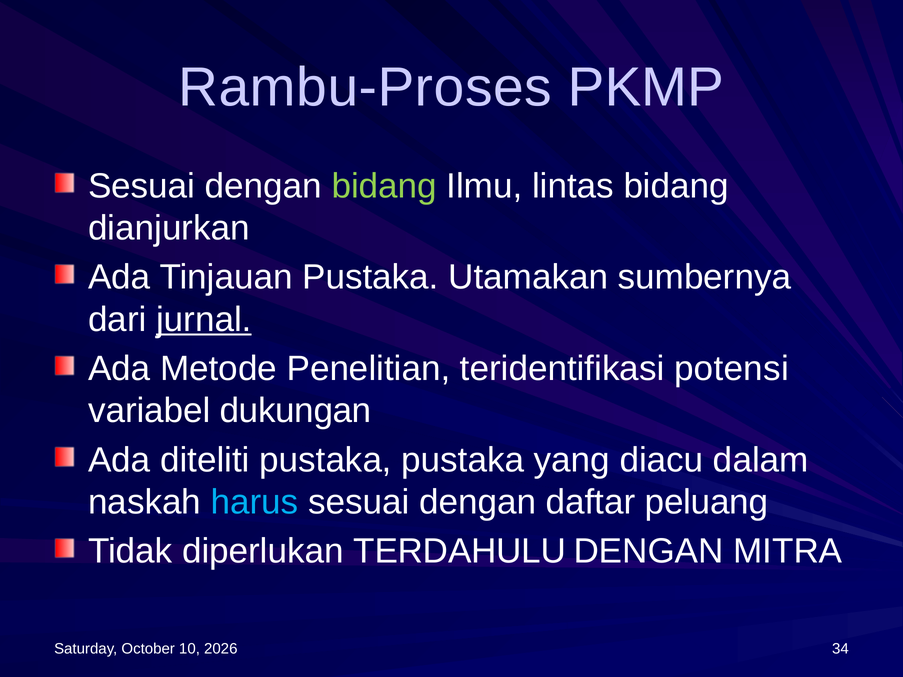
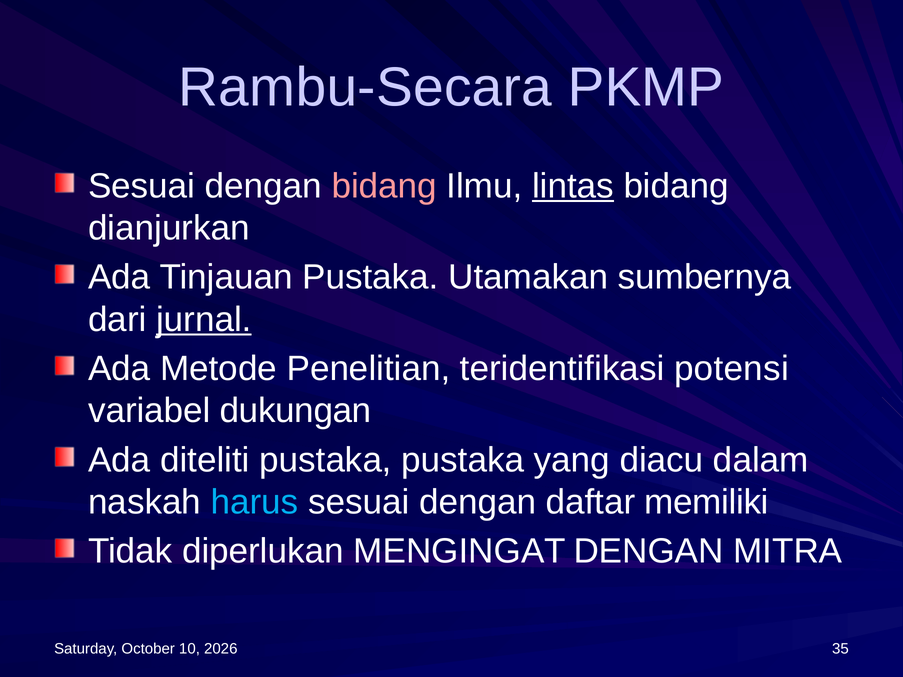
Rambu-Proses: Rambu-Proses -> Rambu-Secara
bidang at (384, 186) colour: light green -> pink
lintas underline: none -> present
peluang: peluang -> memiliki
TERDAHULU: TERDAHULU -> MENGINGAT
34: 34 -> 35
